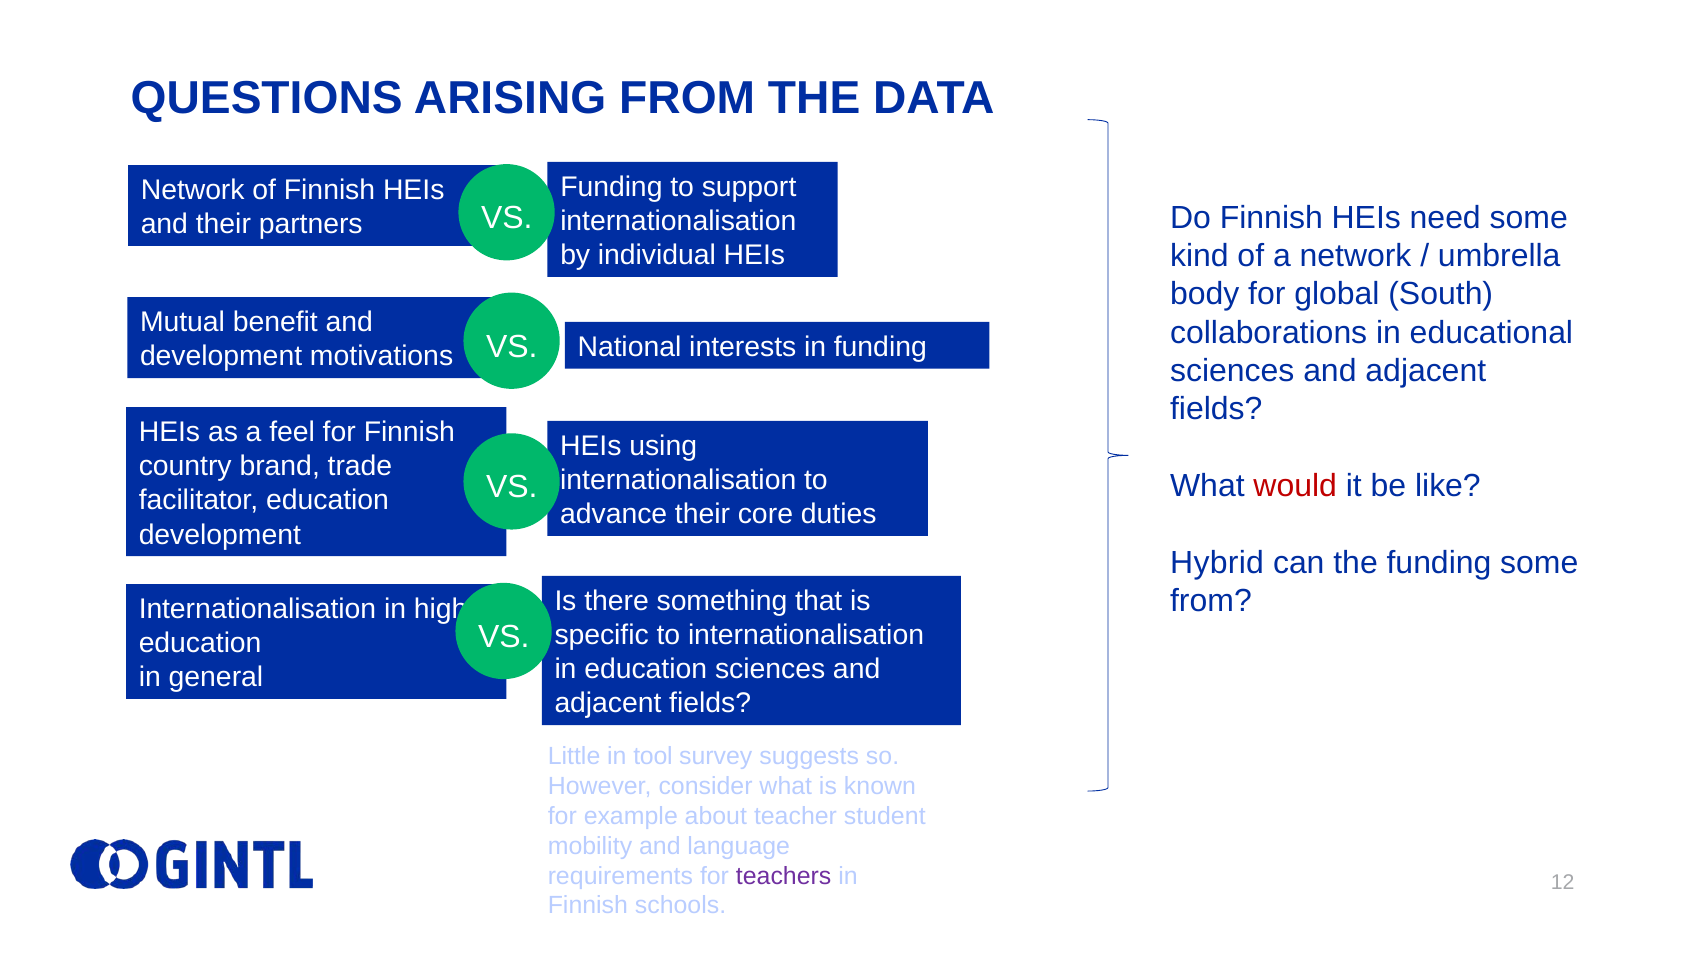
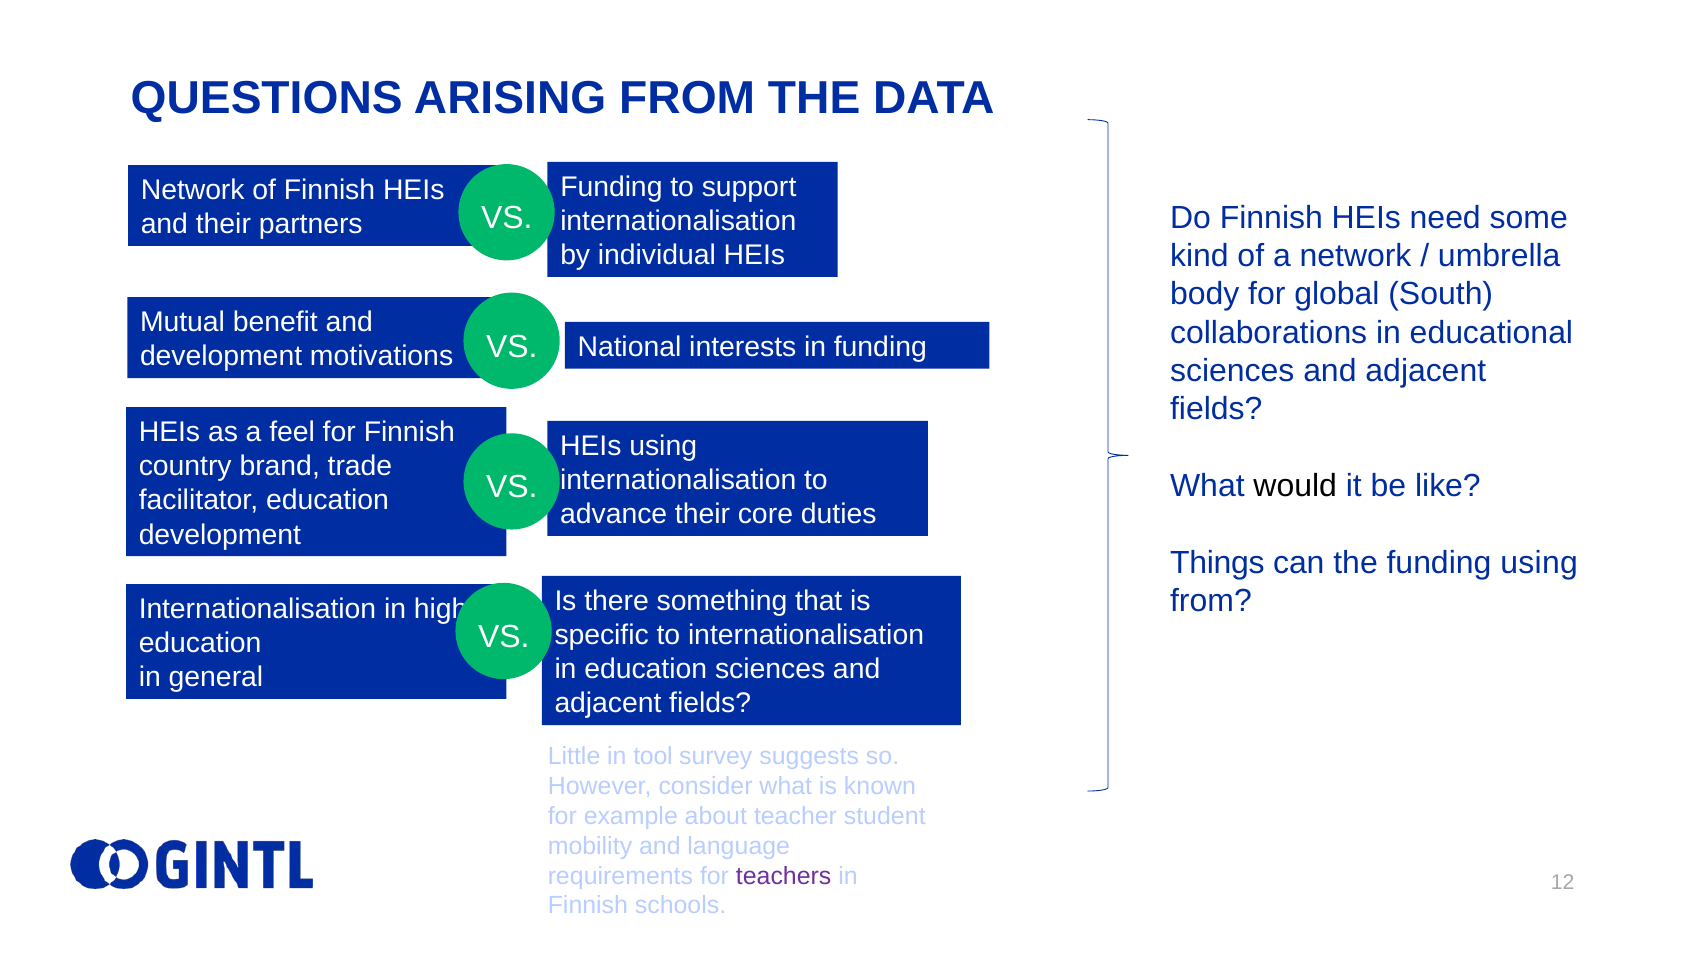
would colour: red -> black
Hybrid: Hybrid -> Things
funding some: some -> using
